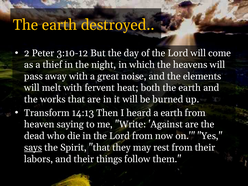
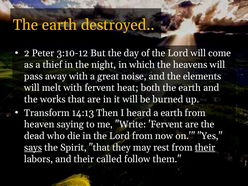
Write Against: Against -> Fervent
their at (205, 147) underline: none -> present
things: things -> called
